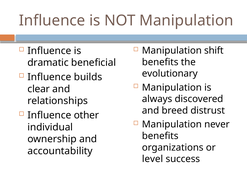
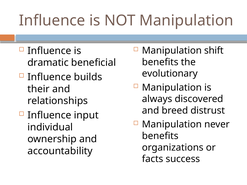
clear: clear -> their
other: other -> input
level: level -> facts
